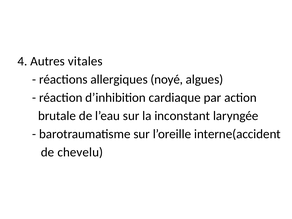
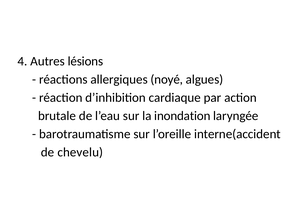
vitales: vitales -> lésions
inconstant: inconstant -> inondation
